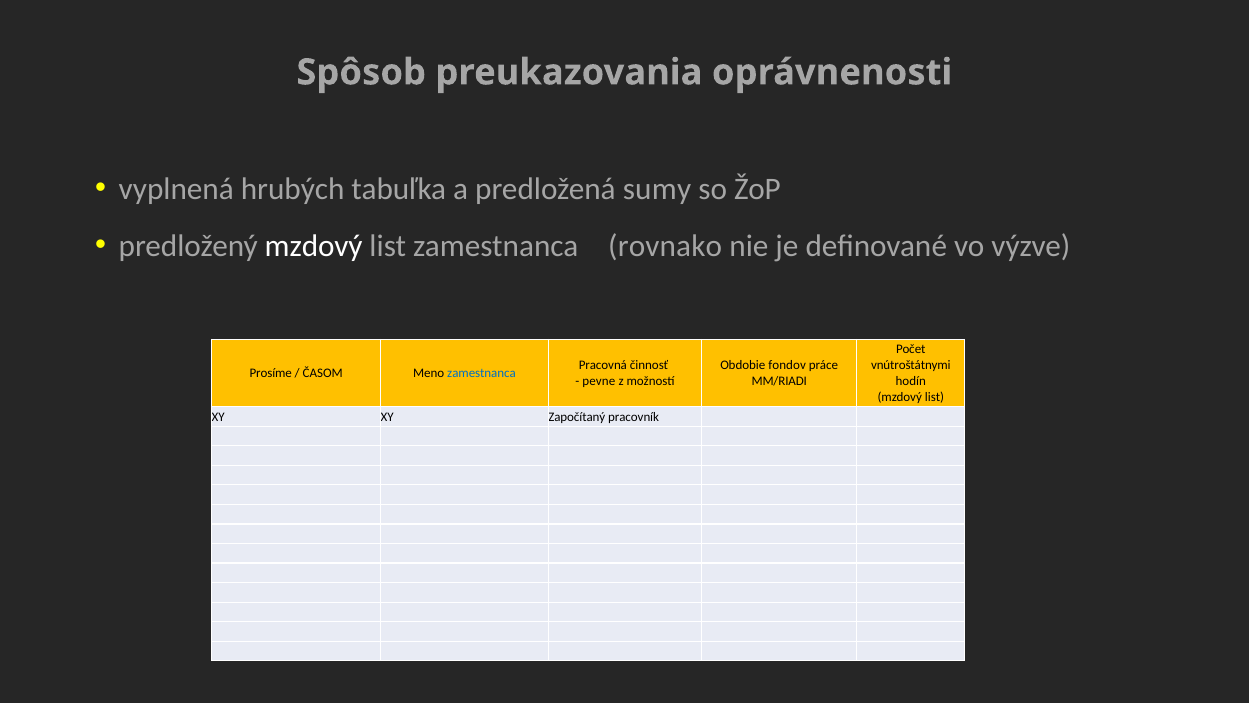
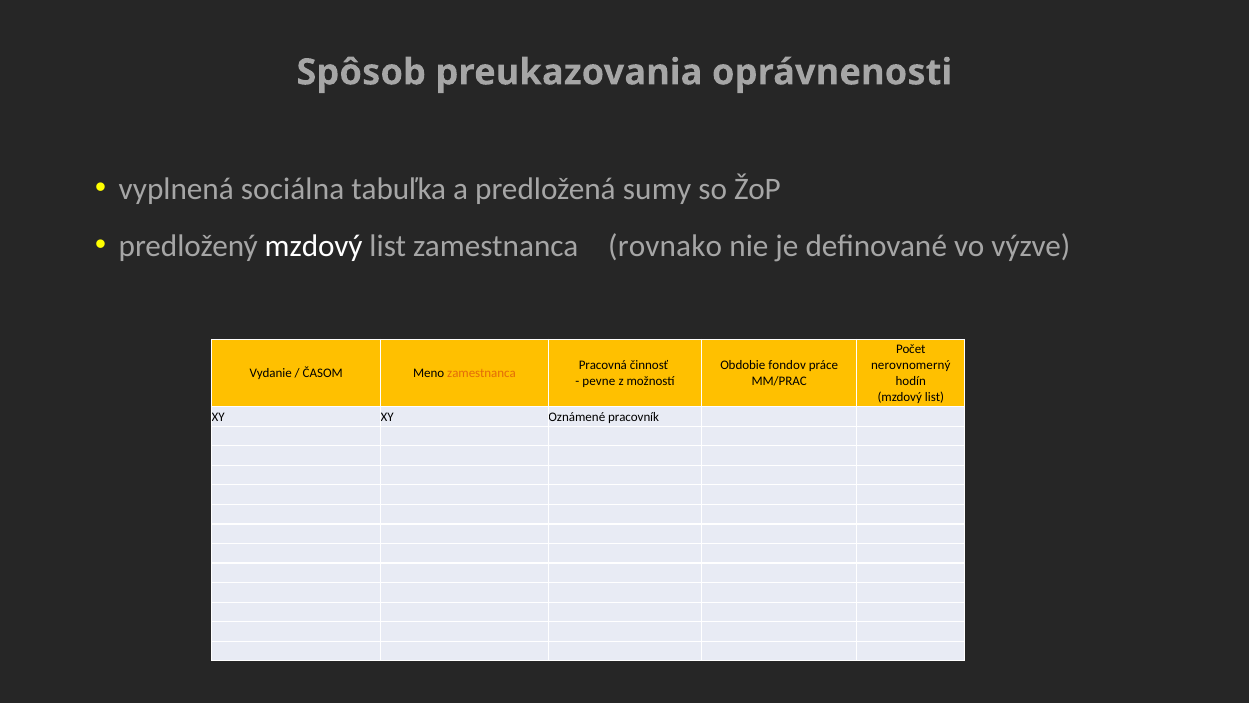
hrubých: hrubých -> sociálna
vnútroštátnymi: vnútroštátnymi -> nerovnomerný
Prosíme: Prosíme -> Vydanie
zamestnanca at (482, 373) colour: blue -> orange
MM/RIADI: MM/RIADI -> MM/PRAC
Započítaný: Započítaný -> Oznámené
